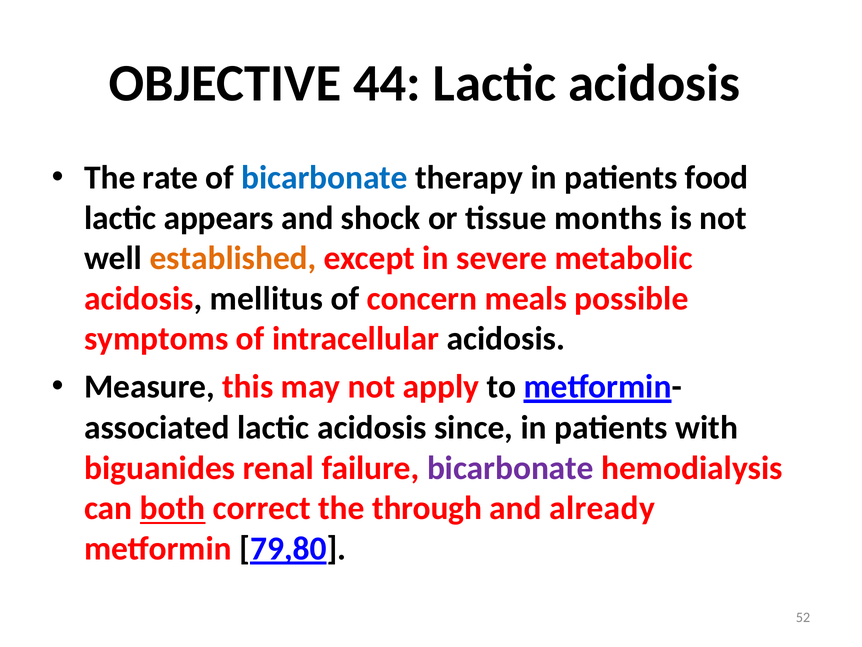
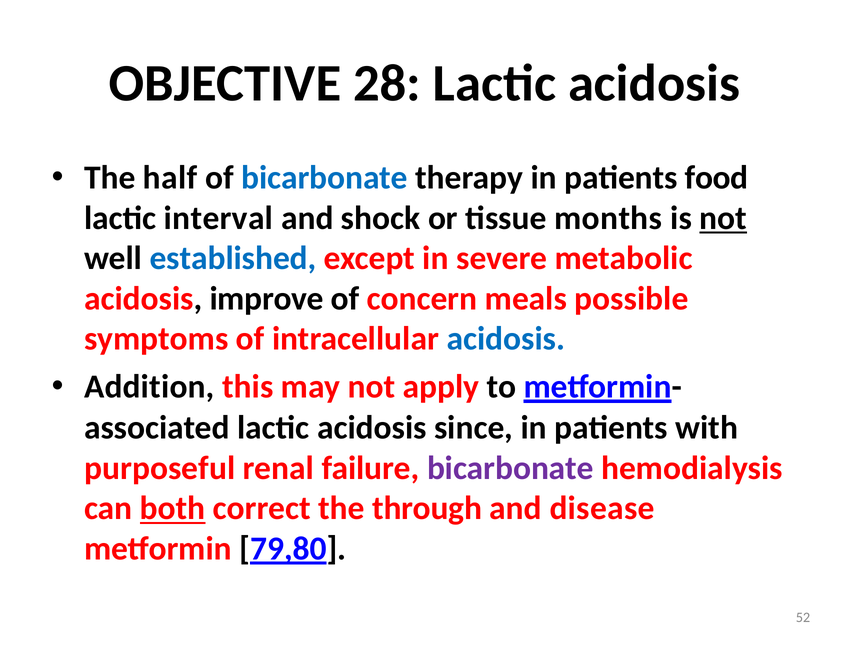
44: 44 -> 28
rate: rate -> half
appears: appears -> interval
not at (723, 218) underline: none -> present
established colour: orange -> blue
mellitus: mellitus -> improve
acidosis at (506, 339) colour: black -> blue
Measure: Measure -> Addition
biguanides: biguanides -> purposeful
already: already -> disease
